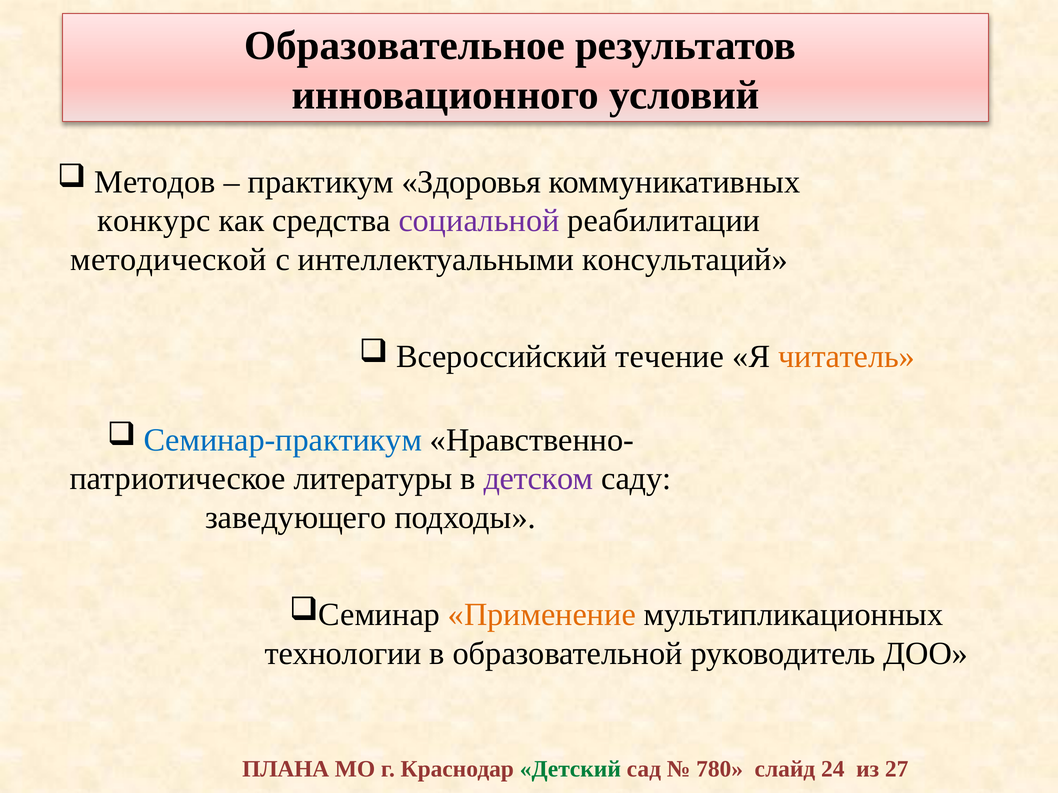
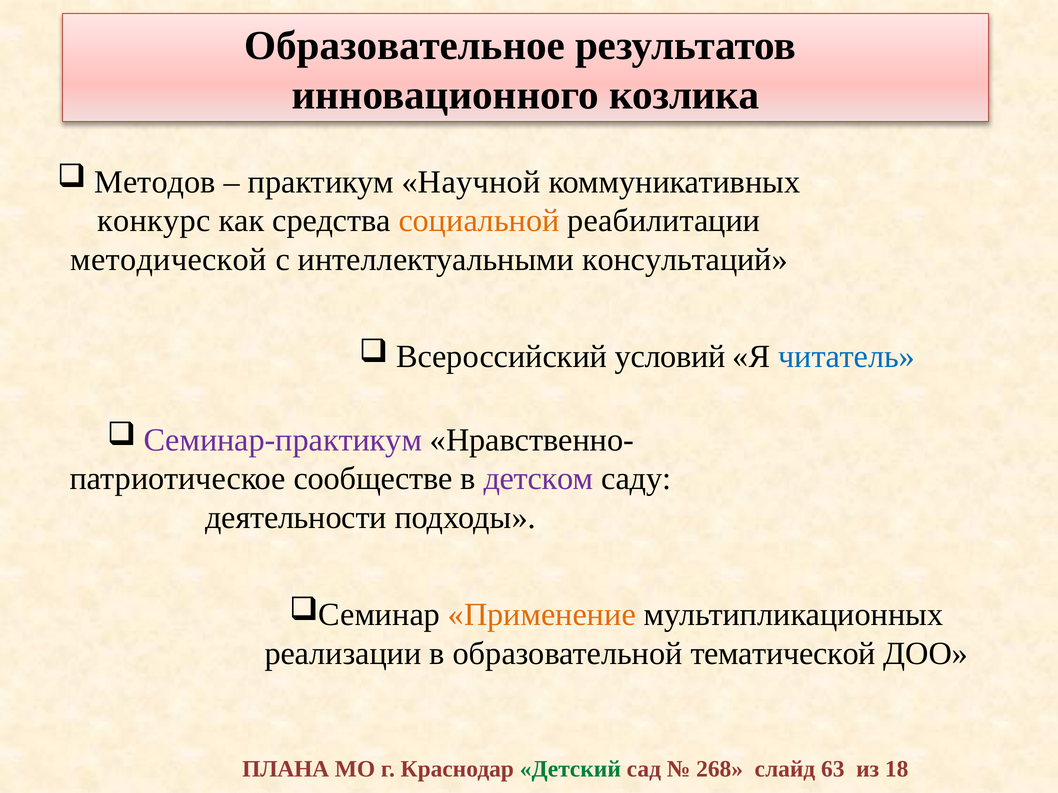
условий: условий -> козлика
Здоровья: Здоровья -> Научной
социальной colour: purple -> orange
течение: течение -> условий
читатель colour: orange -> blue
Семинар-практикум colour: blue -> purple
литературы: литературы -> сообществе
заведующего: заведующего -> деятельности
технологии: технологии -> реализации
руководитель: руководитель -> тематической
780: 780 -> 268
24: 24 -> 63
27: 27 -> 18
